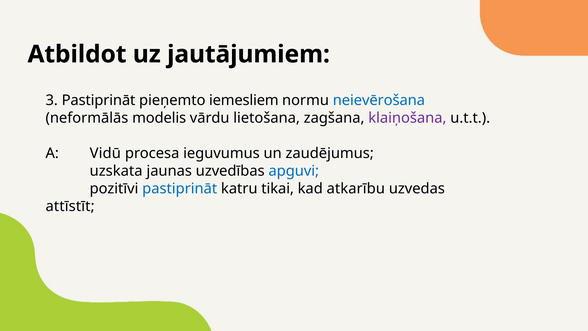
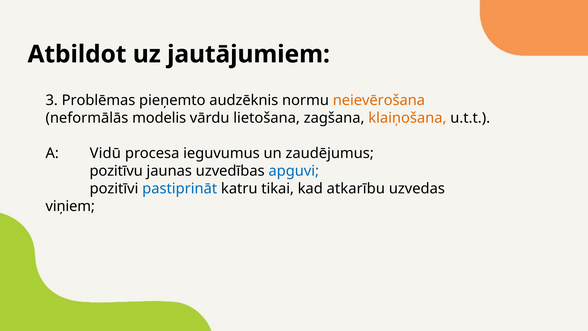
3 Pastiprināt: Pastiprināt -> Problēmas
iemesliem: iemesliem -> audzēknis
neievērošana colour: blue -> orange
klaiņošana colour: purple -> orange
uzskata: uzskata -> pozitīvu
attīstīt: attīstīt -> viņiem
